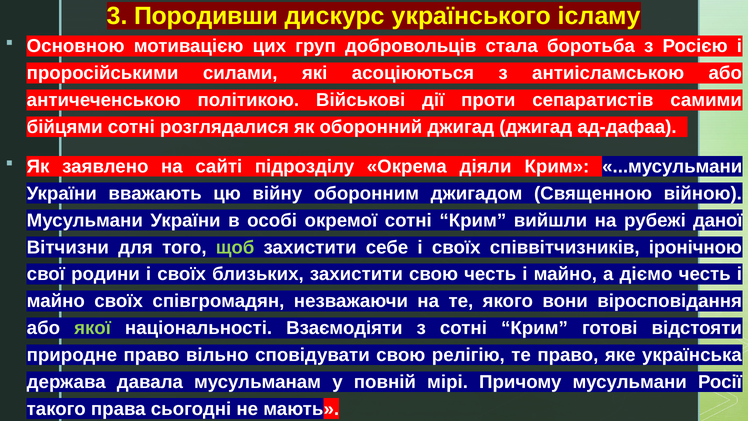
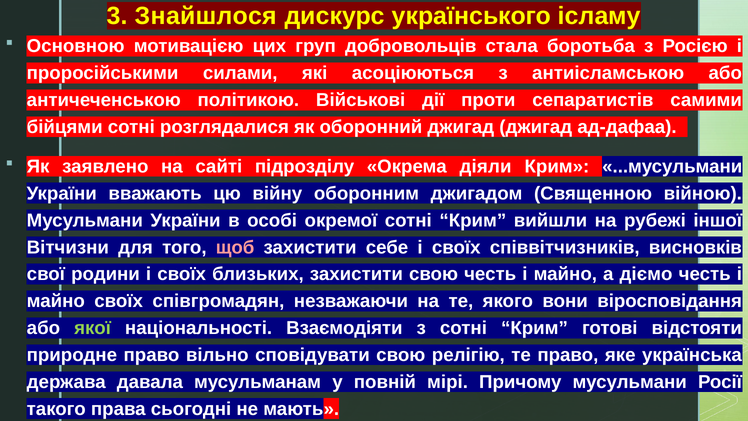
Породивши: Породивши -> Знайшлося
даної: даної -> іншої
щоб colour: light green -> pink
іронічною: іронічною -> висновків
